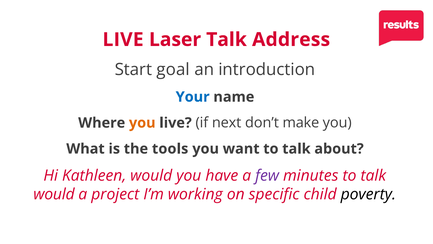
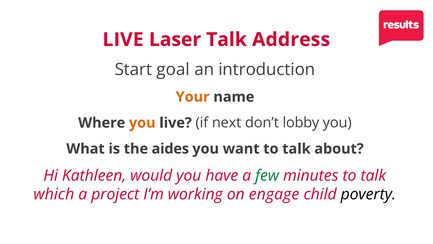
Your colour: blue -> orange
make: make -> lobby
tools: tools -> aides
few colour: purple -> green
would at (54, 194): would -> which
specific: specific -> engage
